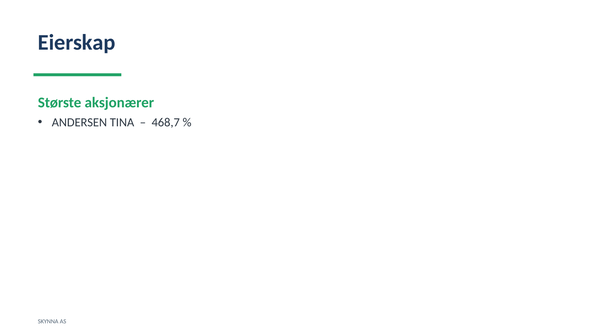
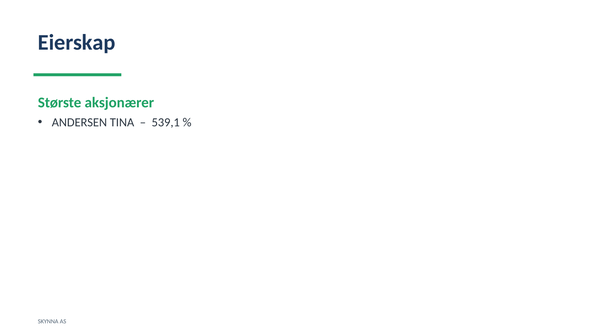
468,7: 468,7 -> 539,1
